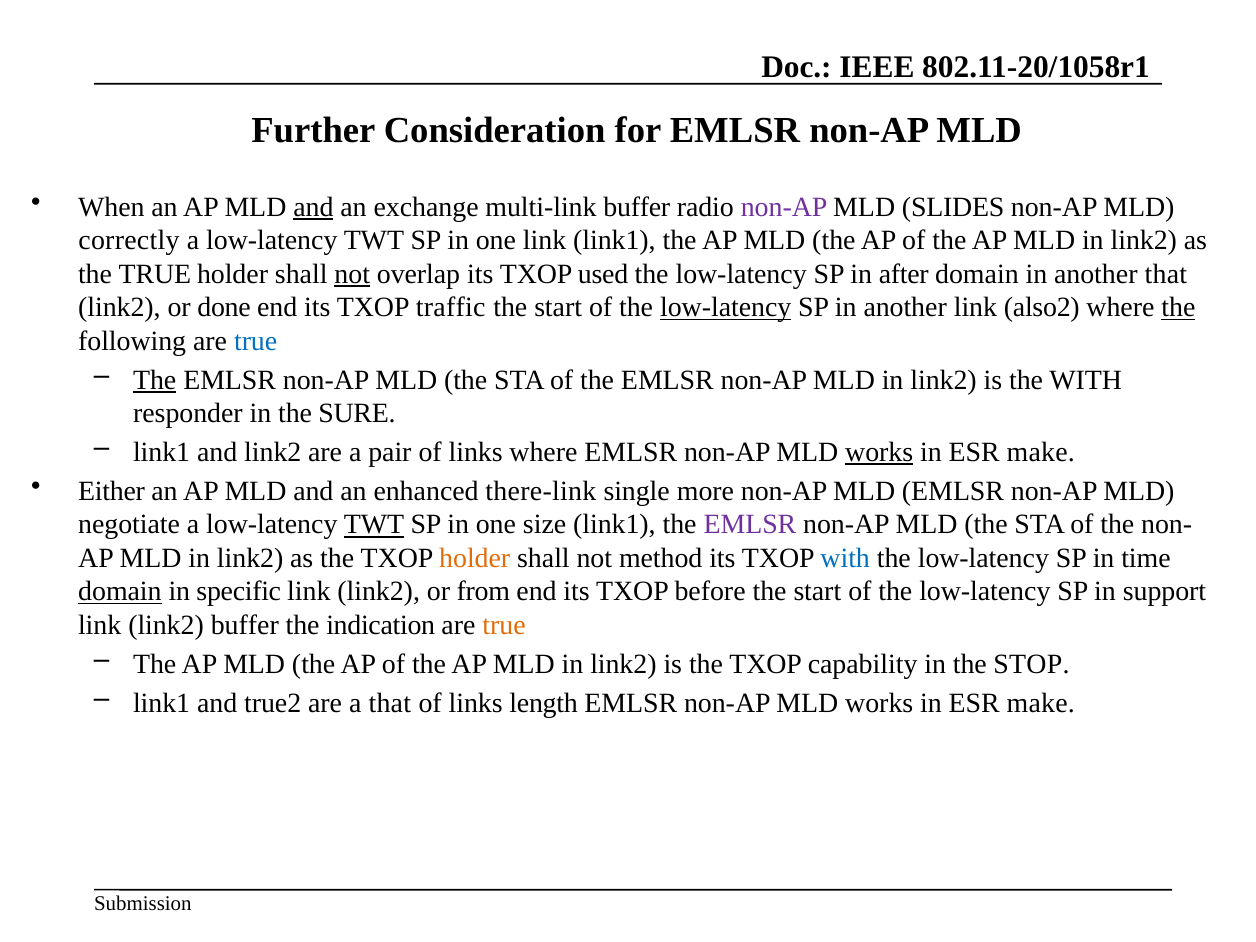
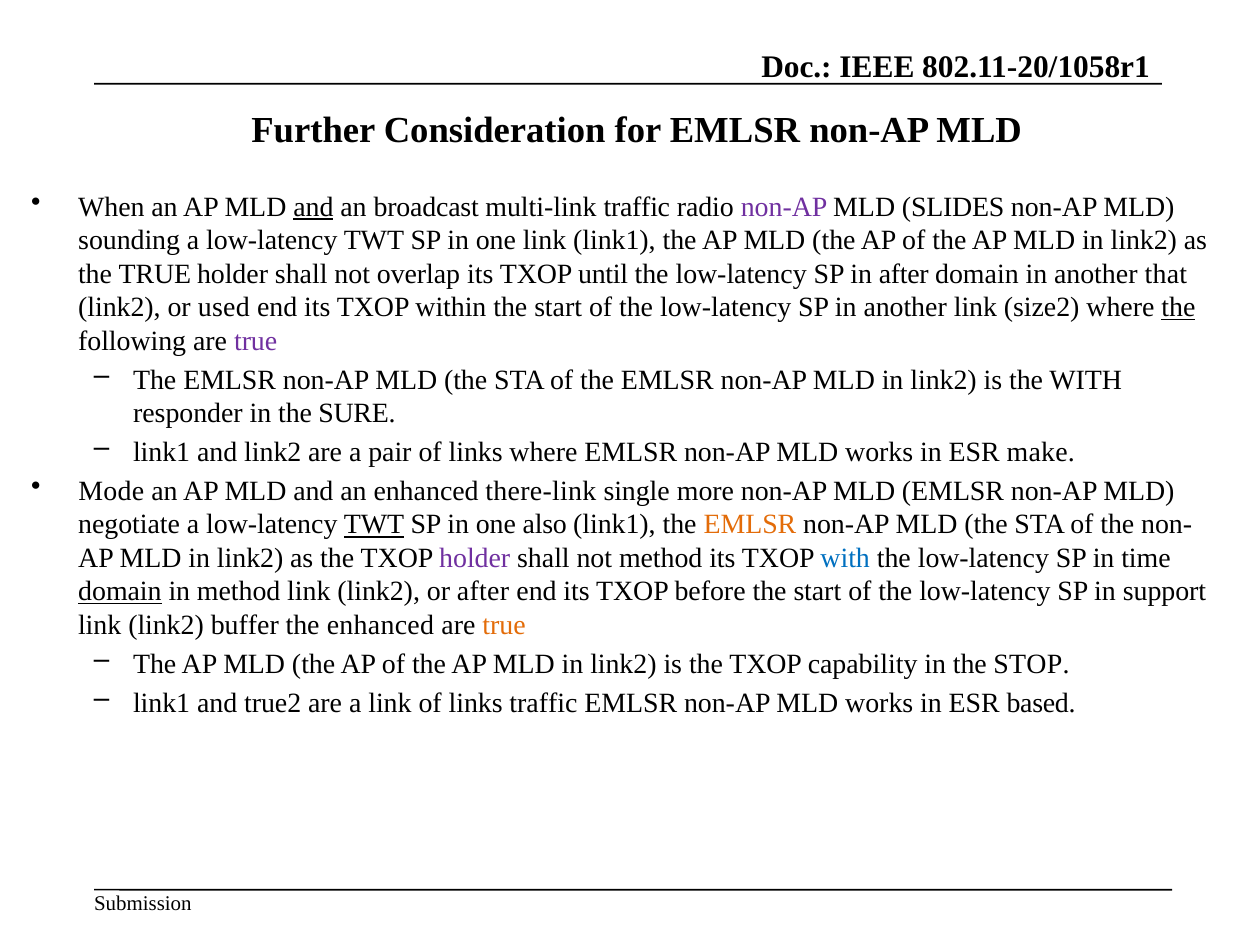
exchange: exchange -> broadcast
multi-link buffer: buffer -> traffic
correctly: correctly -> sounding
not at (352, 274) underline: present -> none
used: used -> until
done: done -> used
traffic: traffic -> within
low-latency at (726, 307) underline: present -> none
also2: also2 -> size2
true at (256, 341) colour: blue -> purple
The at (155, 380) underline: present -> none
works at (879, 452) underline: present -> none
Either: Either -> Mode
size: size -> also
EMLSR at (750, 525) colour: purple -> orange
holder at (475, 558) colour: orange -> purple
in specific: specific -> method
or from: from -> after
the indication: indication -> enhanced
a that: that -> link
links length: length -> traffic
make at (1041, 703): make -> based
